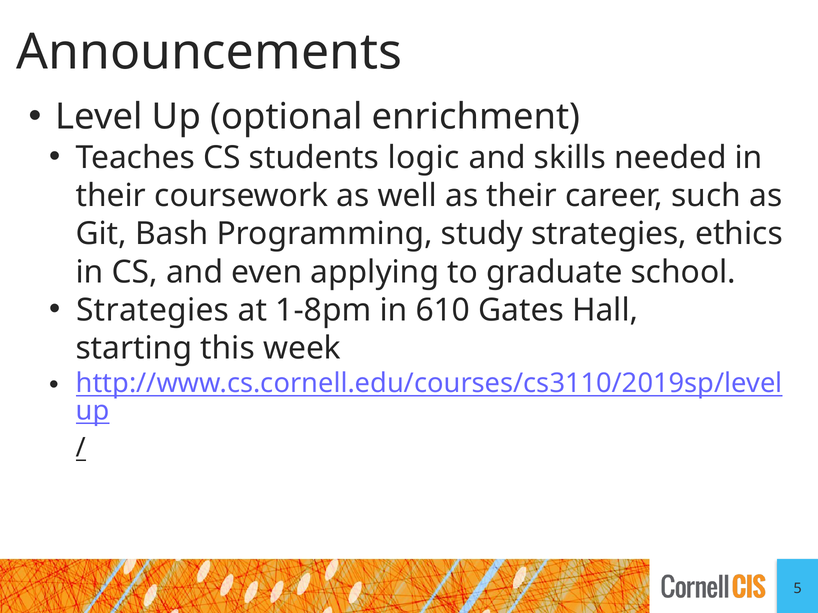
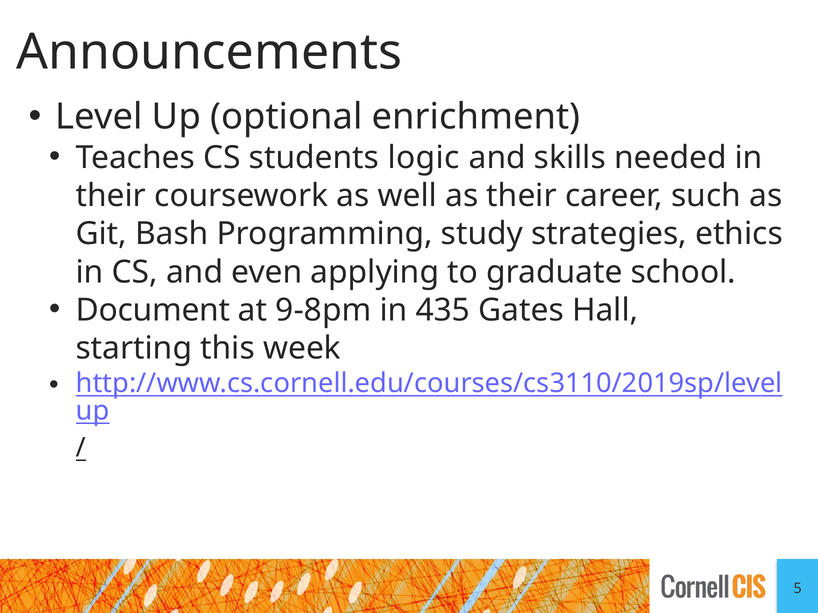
Strategies at (153, 310): Strategies -> Document
1-8pm: 1-8pm -> 9-8pm
610: 610 -> 435
